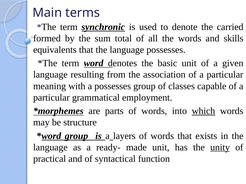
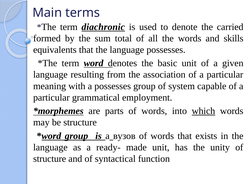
synchronic: synchronic -> diachronic
classes: classes -> system
layers: layers -> вузов
unity underline: present -> none
practical at (50, 159): practical -> structure
